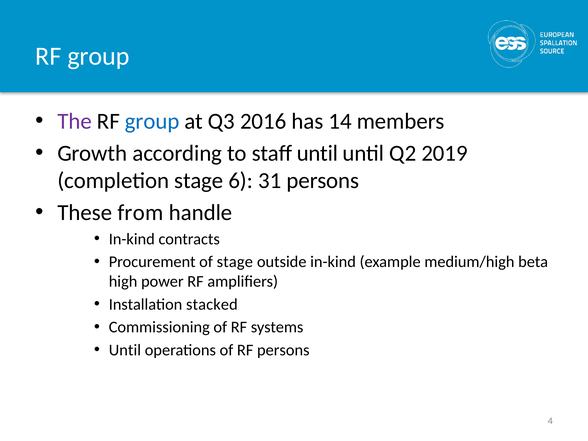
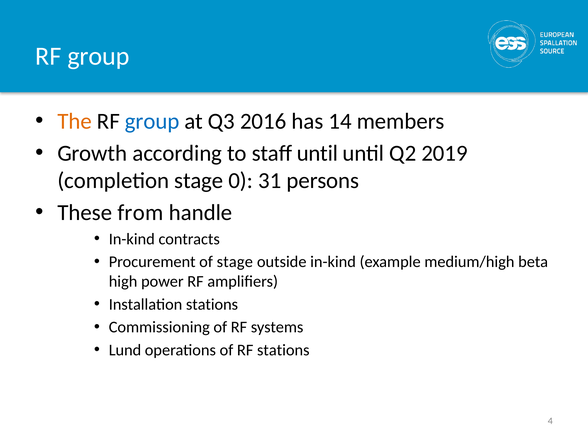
The colour: purple -> orange
6: 6 -> 0
Installation stacked: stacked -> stations
Until at (125, 350): Until -> Lund
RF persons: persons -> stations
